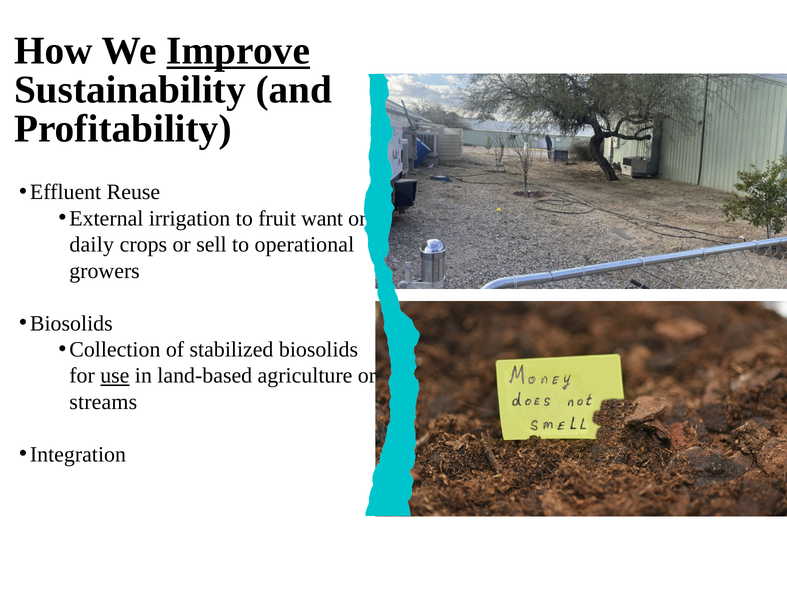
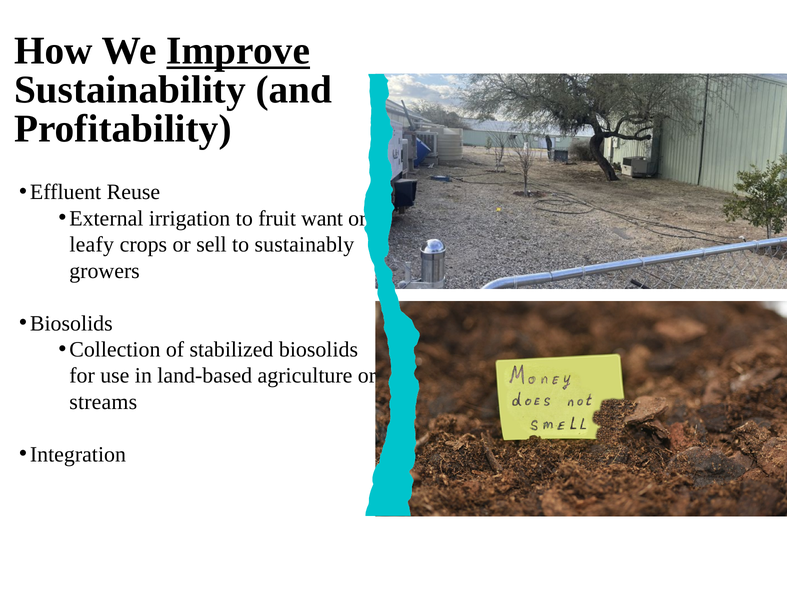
daily: daily -> leafy
operational: operational -> sustainably
use underline: present -> none
